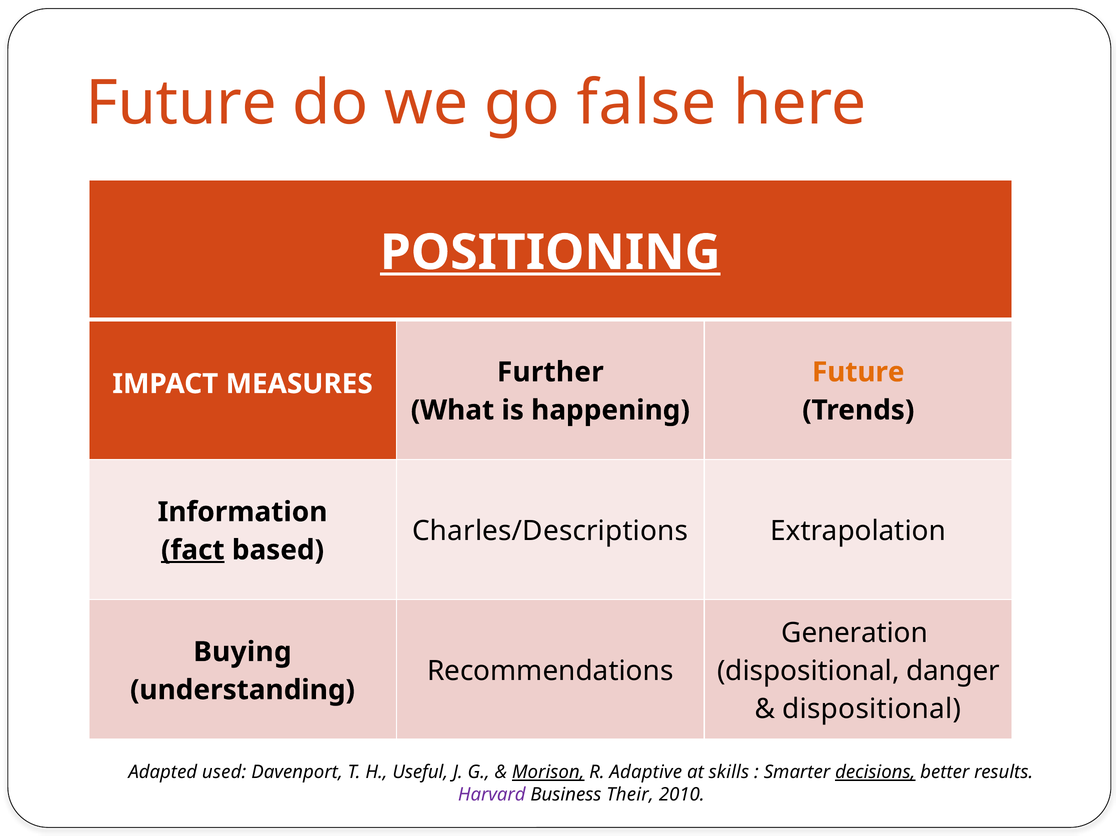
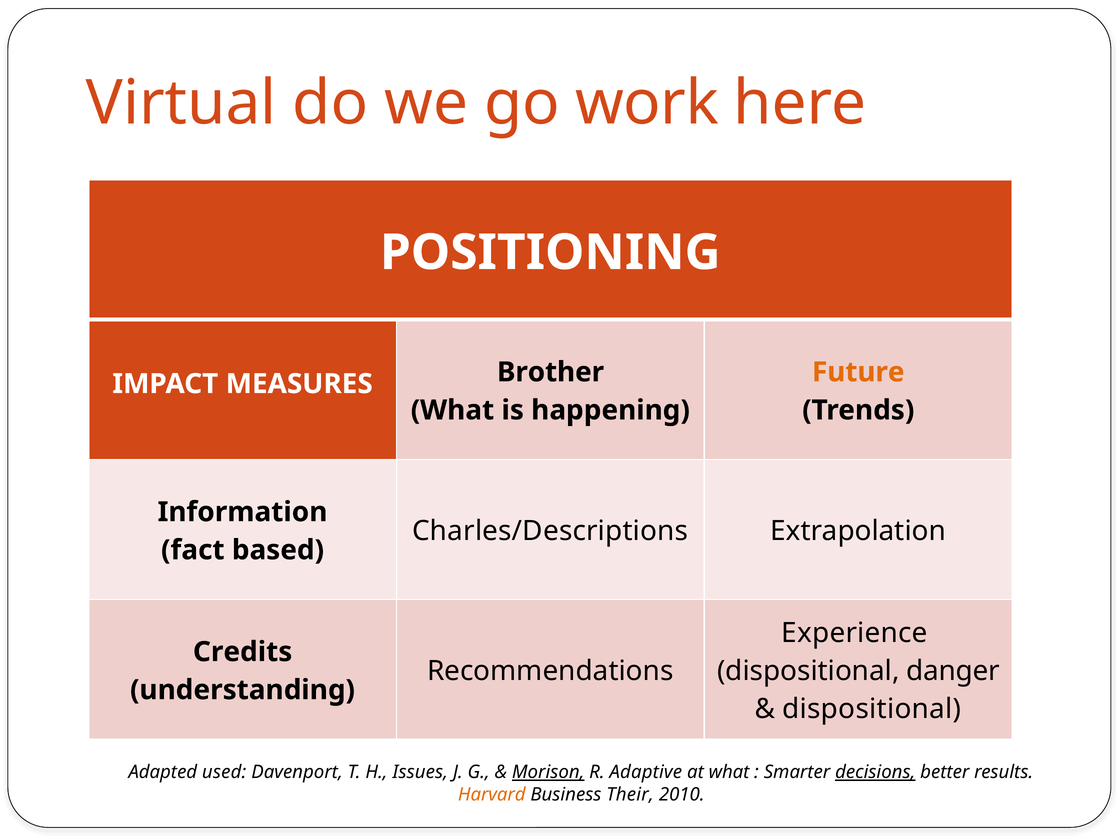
Future at (181, 103): Future -> Virtual
false: false -> work
POSITIONING underline: present -> none
Further: Further -> Brother
fact underline: present -> none
Generation: Generation -> Experience
Buying: Buying -> Credits
Useful: Useful -> Issues
at skills: skills -> what
Harvard colour: purple -> orange
